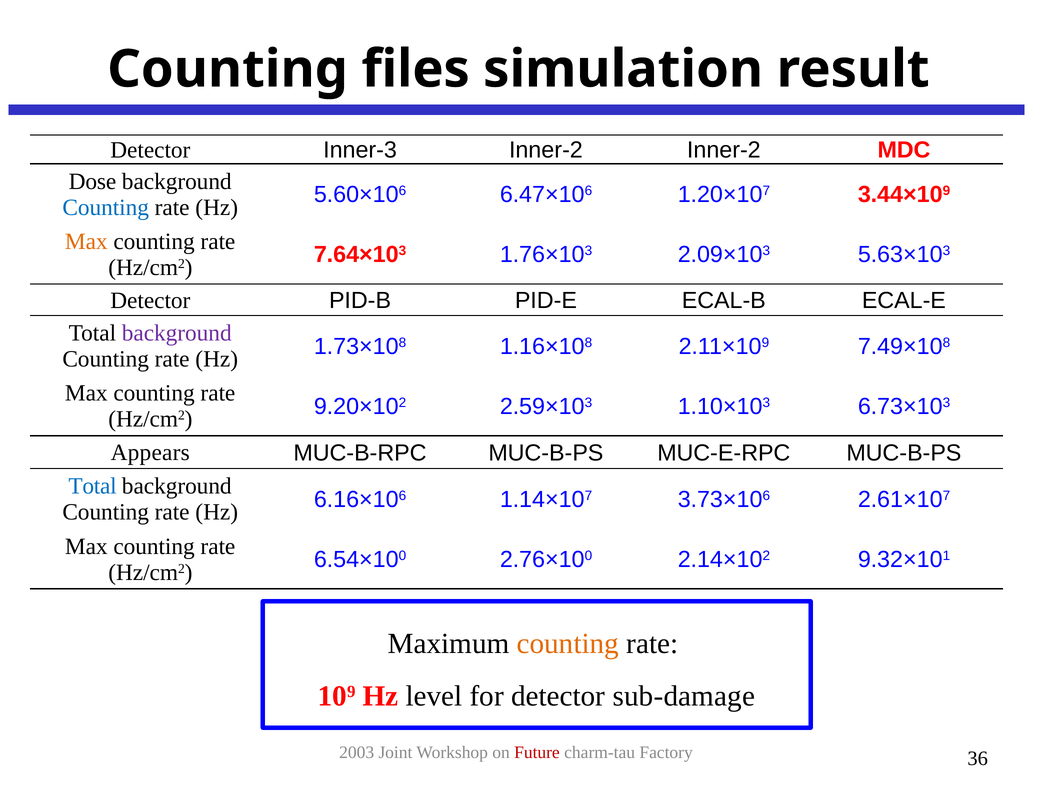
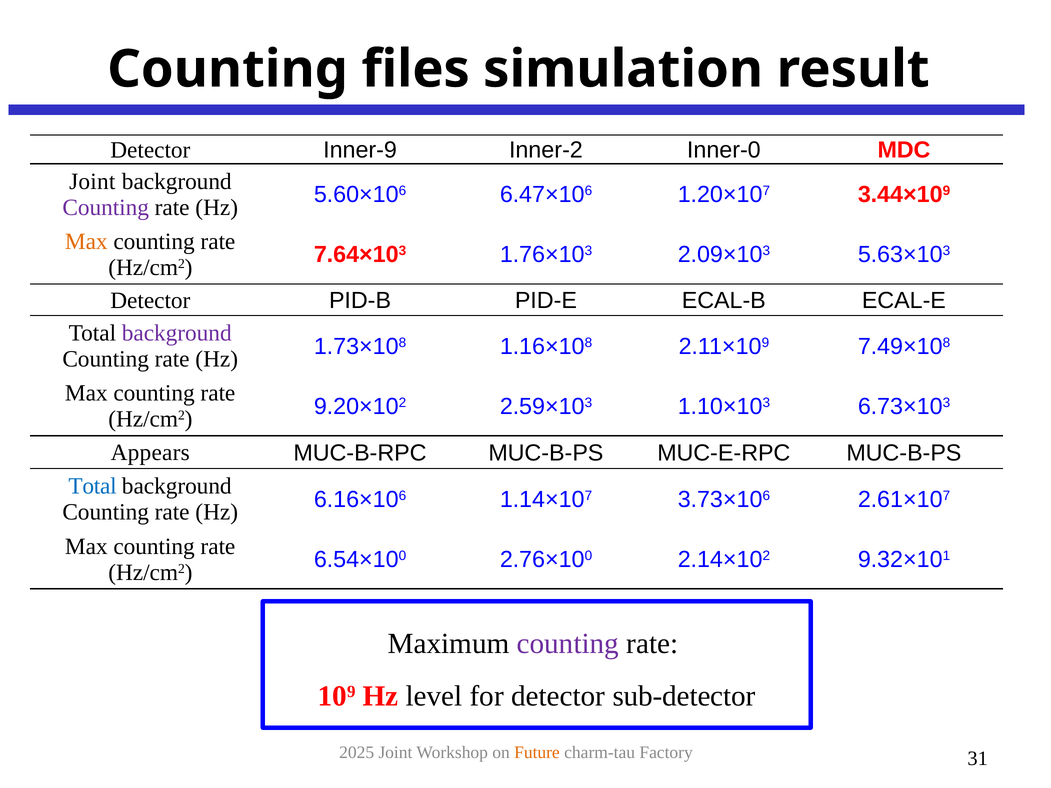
Inner-3: Inner-3 -> Inner-9
Inner-2 Inner-2: Inner-2 -> Inner-0
Dose at (92, 181): Dose -> Joint
Counting at (106, 207) colour: blue -> purple
counting at (568, 644) colour: orange -> purple
sub-damage: sub-damage -> sub-detector
2003: 2003 -> 2025
Future colour: red -> orange
36: 36 -> 31
